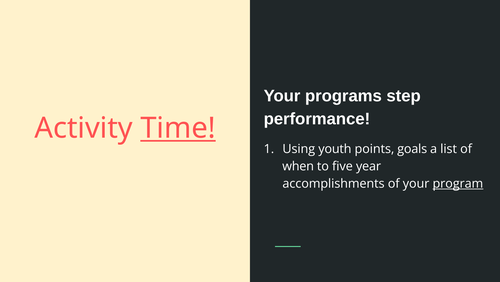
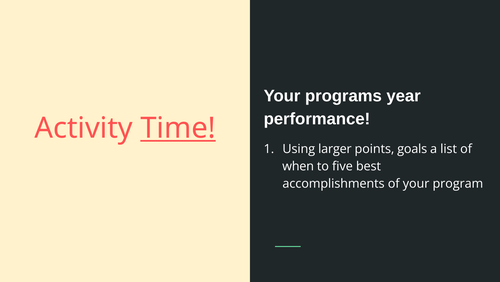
step: step -> year
youth: youth -> larger
year: year -> best
program underline: present -> none
